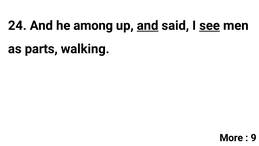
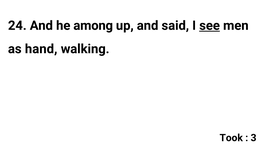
and at (148, 26) underline: present -> none
parts: parts -> hand
More: More -> Took
9: 9 -> 3
